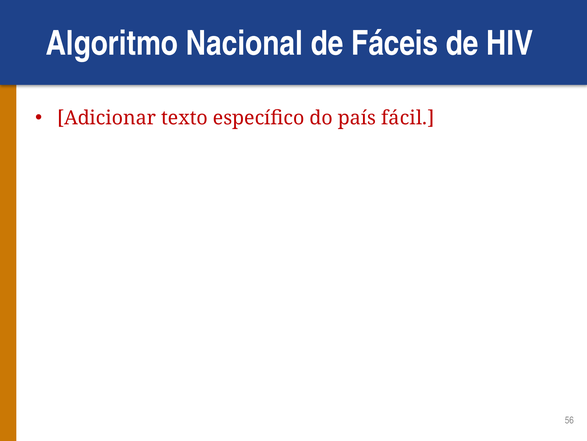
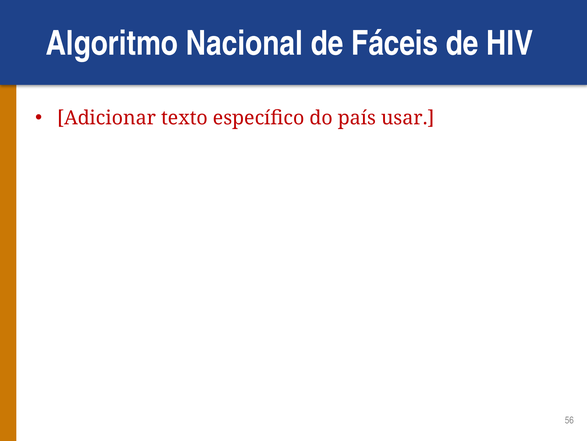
fácil: fácil -> usar
